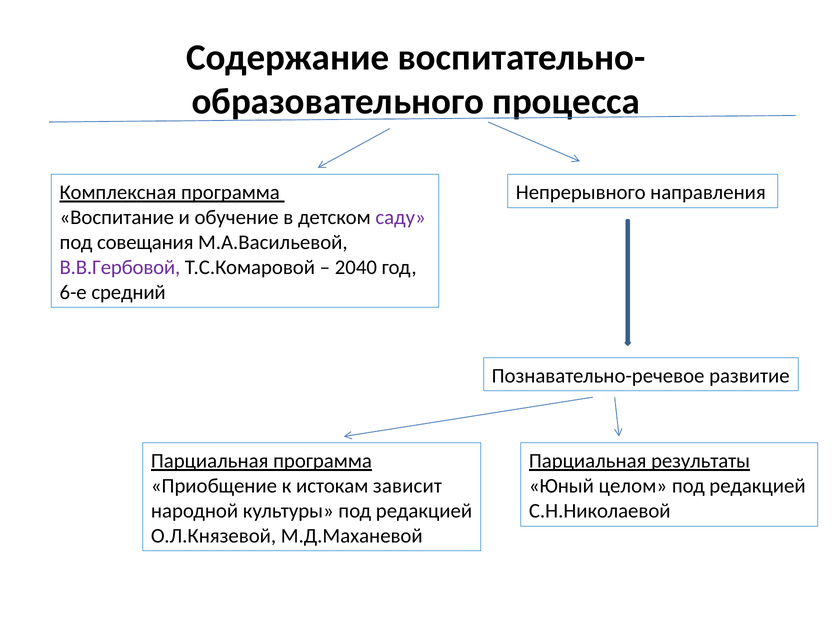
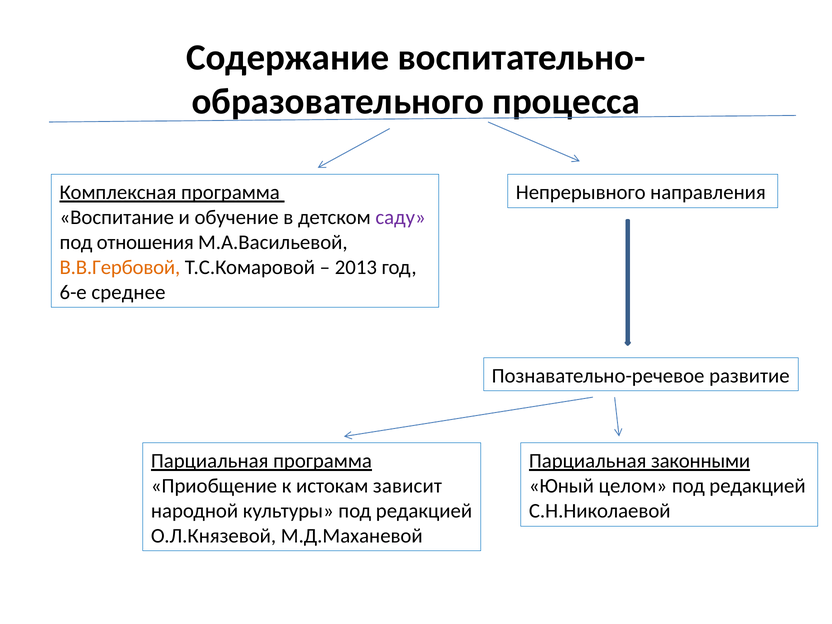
совещания: совещания -> отношения
В.В.Гербовой colour: purple -> orange
2040: 2040 -> 2013
средний: средний -> среднее
результаты: результаты -> законными
